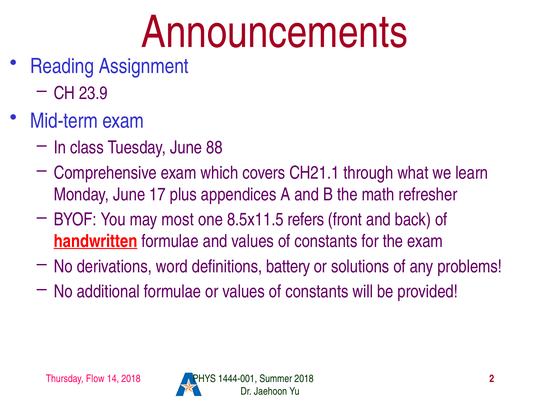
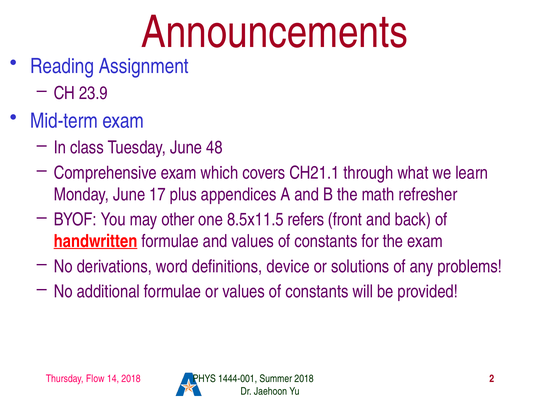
88: 88 -> 48
most: most -> other
battery: battery -> device
